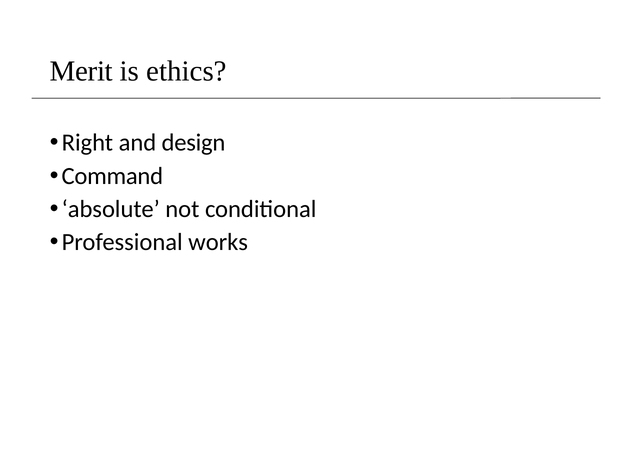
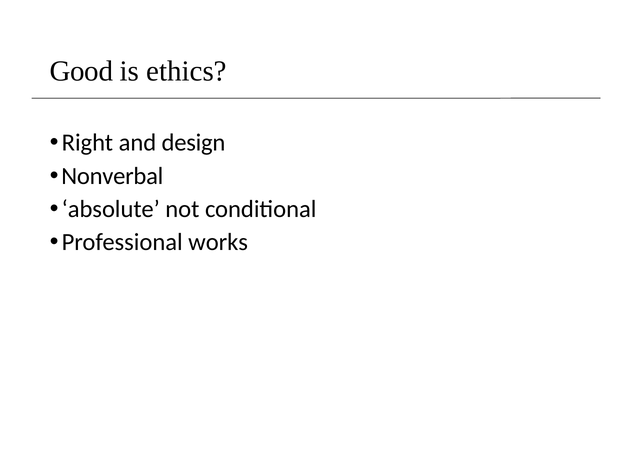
Merit: Merit -> Good
Command: Command -> Nonverbal
